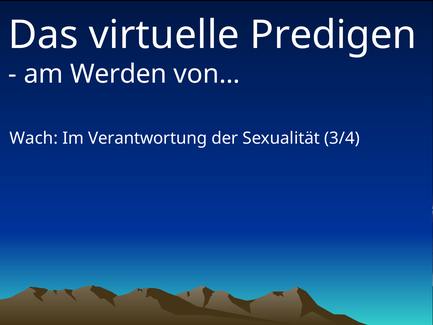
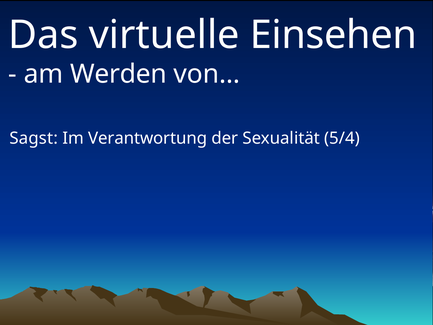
Predigen: Predigen -> Einsehen
Wach: Wach -> Sagst
3/4: 3/4 -> 5/4
